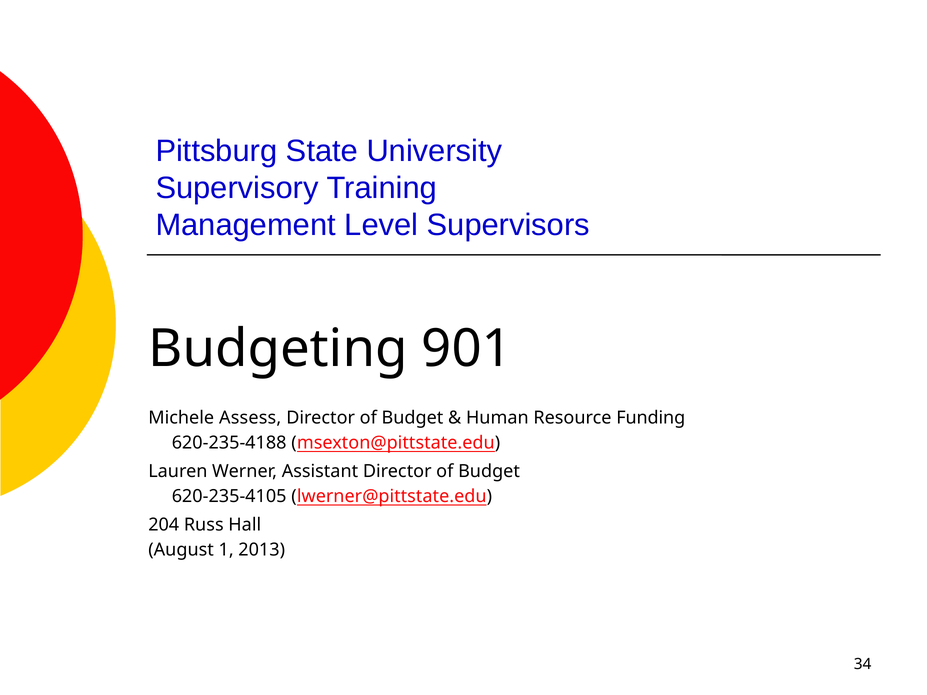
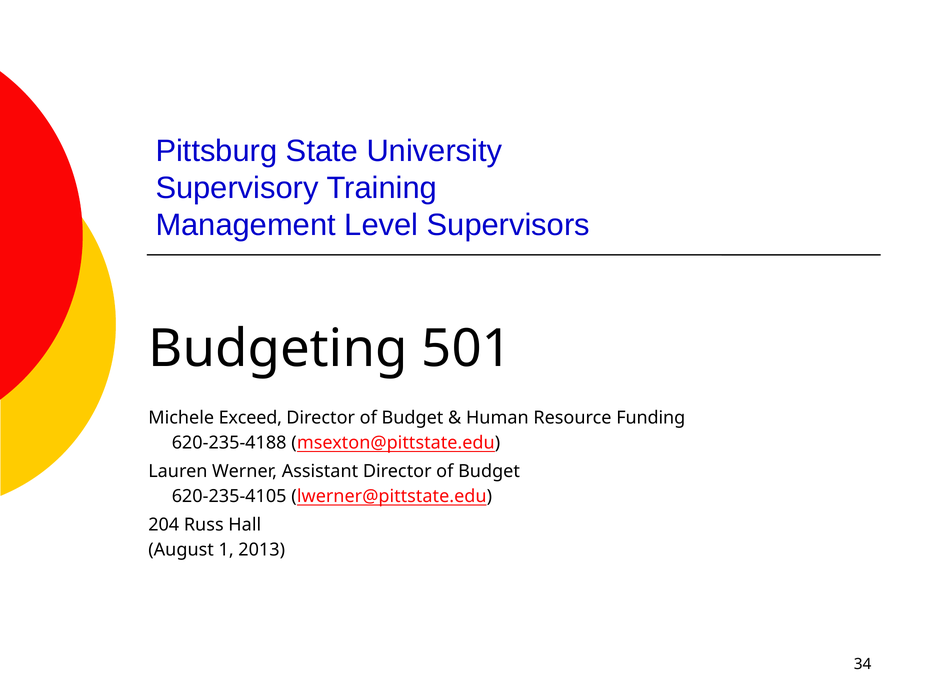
901: 901 -> 501
Assess: Assess -> Exceed
